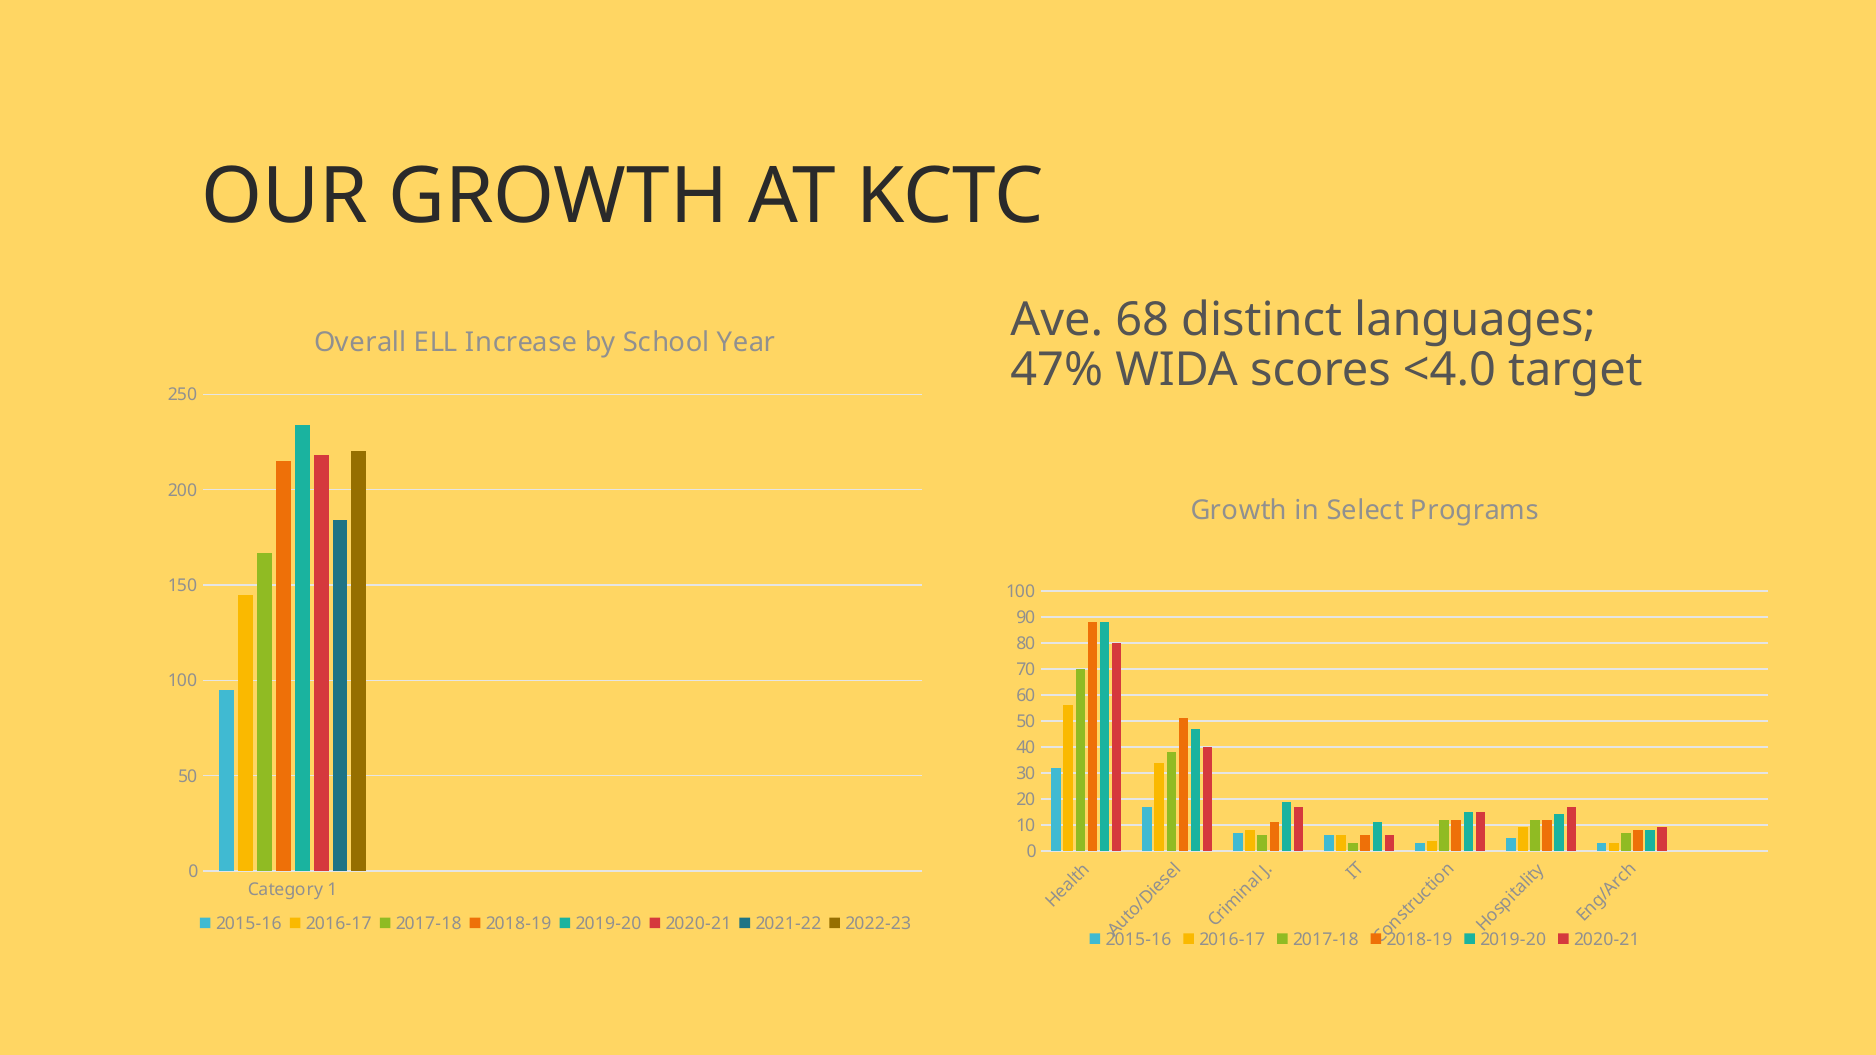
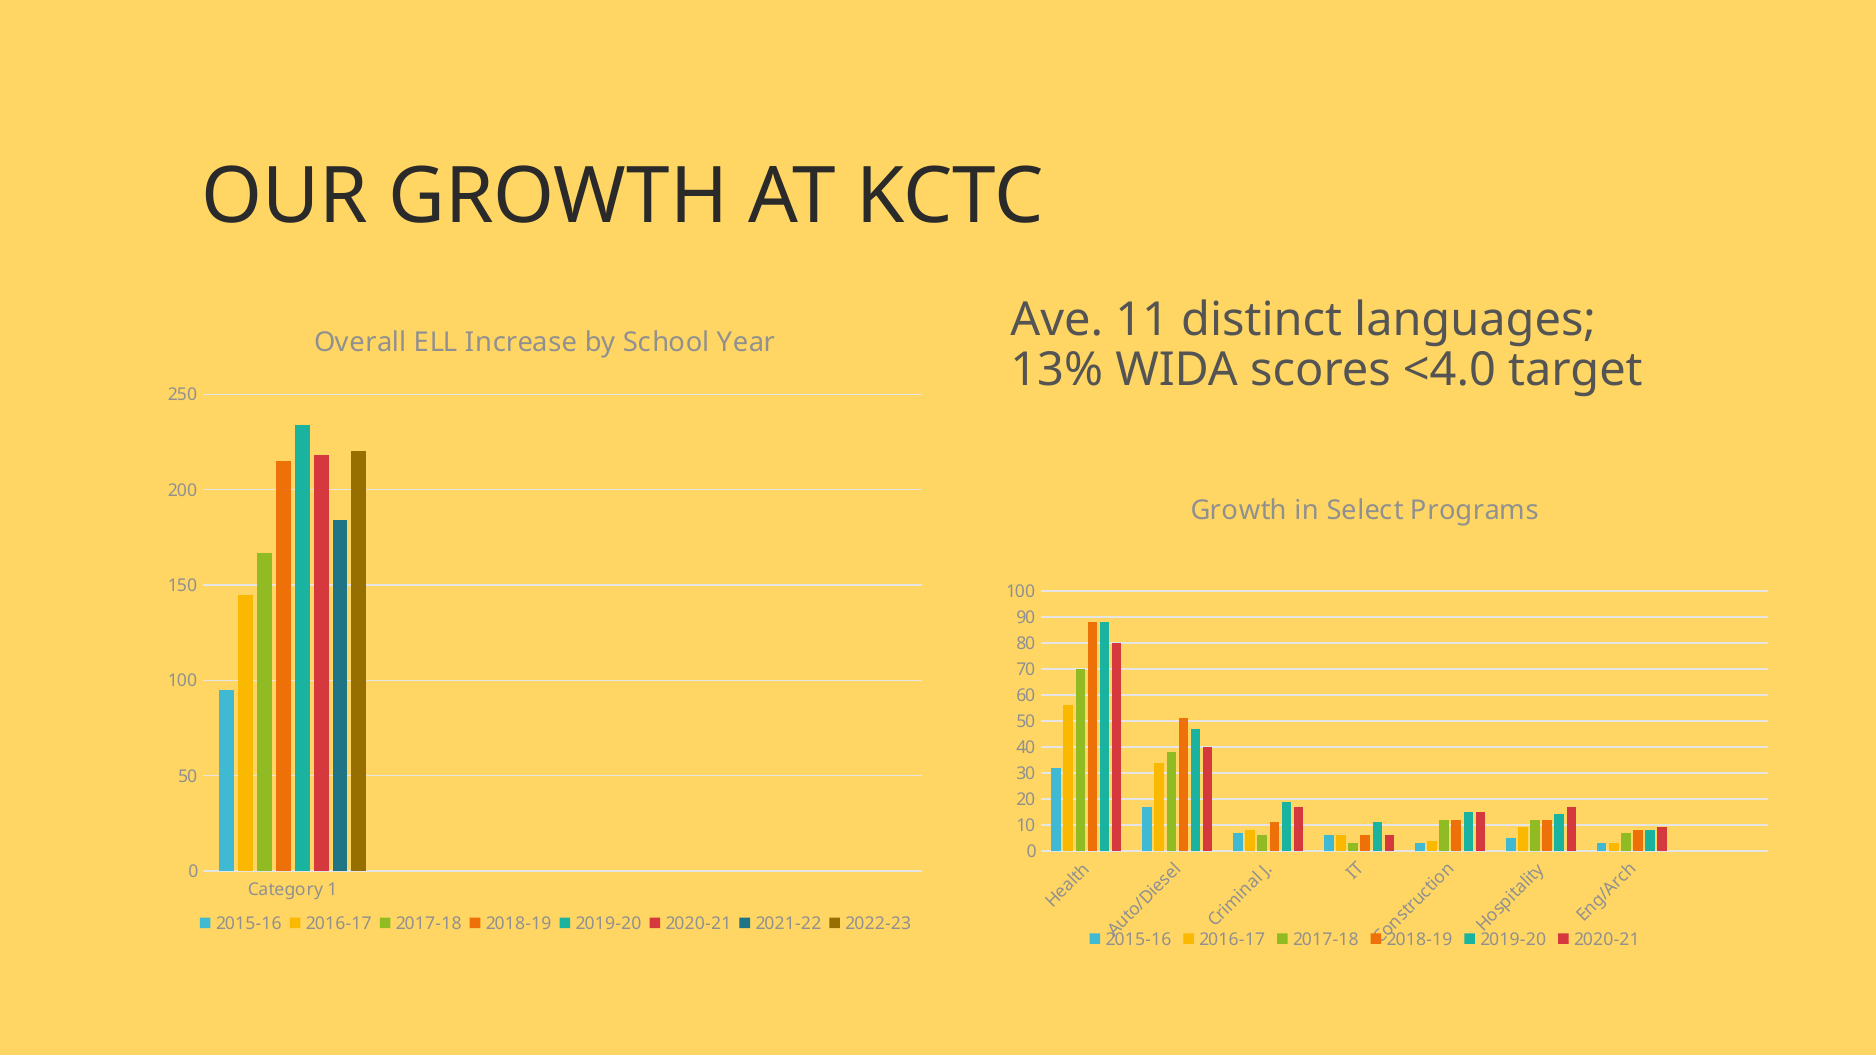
68: 68 -> 11
47%: 47% -> 13%
